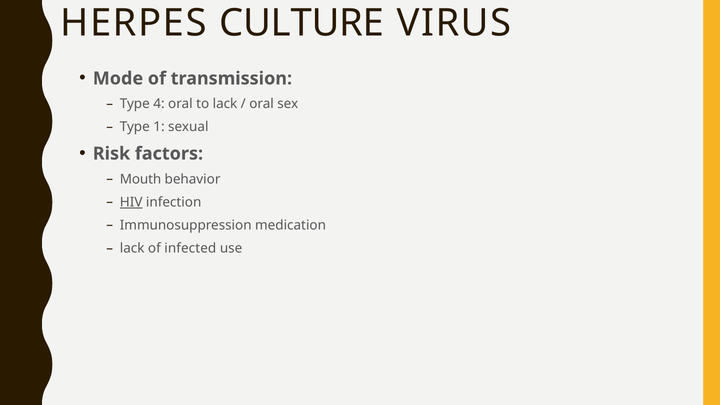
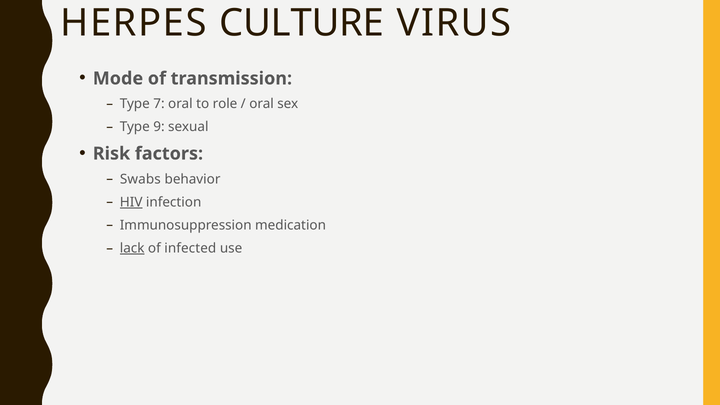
4: 4 -> 7
to lack: lack -> role
1: 1 -> 9
Mouth: Mouth -> Swabs
lack at (132, 248) underline: none -> present
